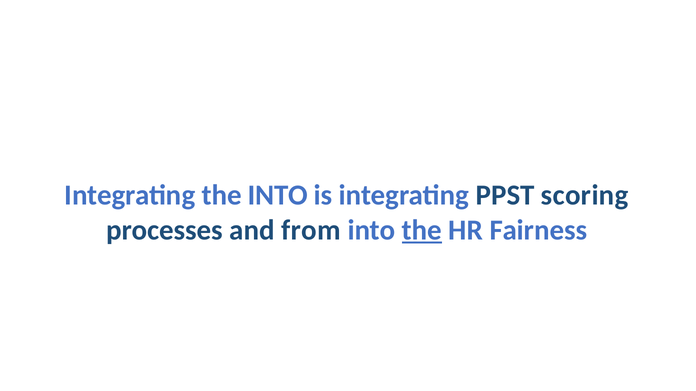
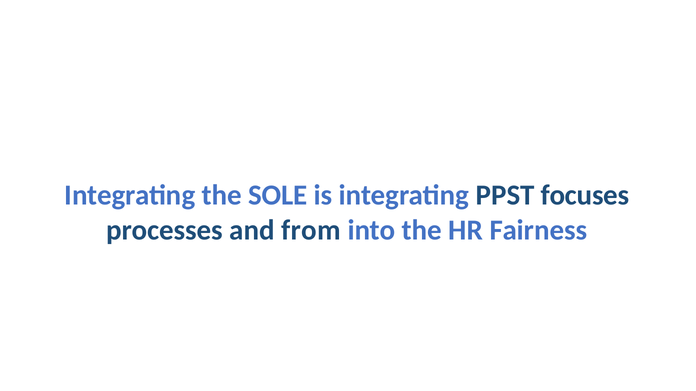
the INTO: INTO -> SOLE
scoring: scoring -> focuses
the at (422, 230) underline: present -> none
